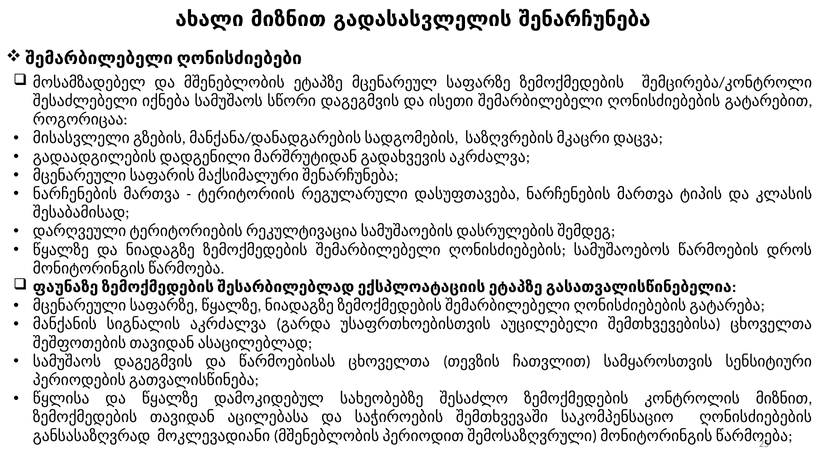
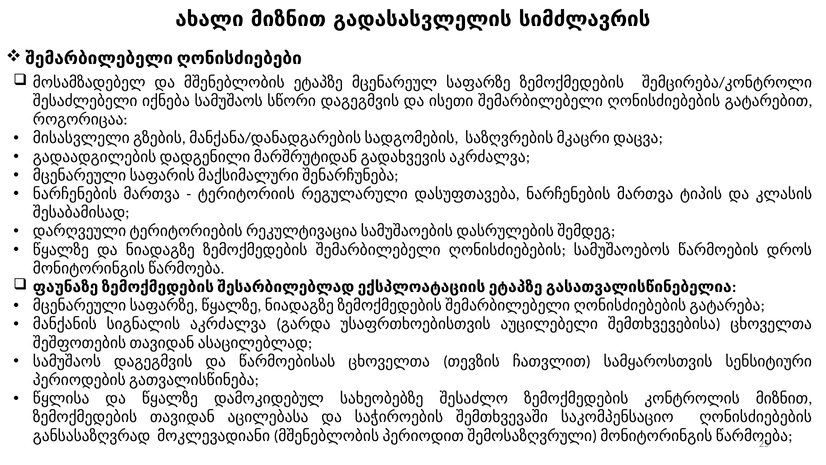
შენარჩუნება: შენარჩუნება -> სიმძლავრის
